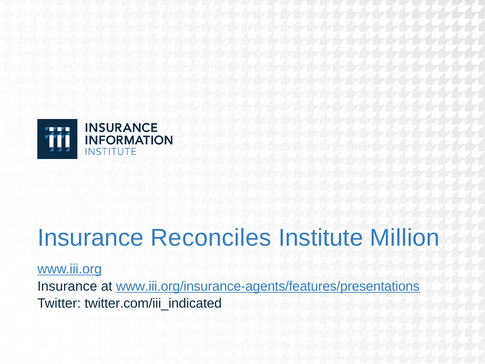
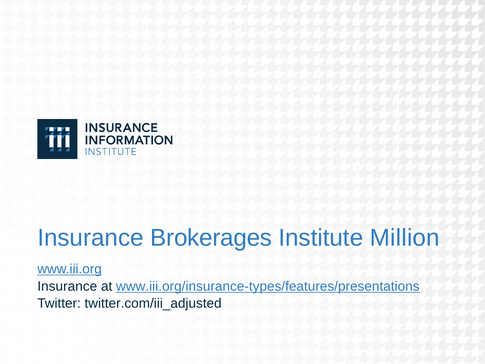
Reconciles: Reconciles -> Brokerages
www.iii.org/insurance-agents/features/presentations: www.iii.org/insurance-agents/features/presentations -> www.iii.org/insurance-types/features/presentations
twitter.com/iii_indicated: twitter.com/iii_indicated -> twitter.com/iii_adjusted
